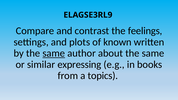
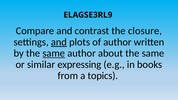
feelings: feelings -> closure
and at (59, 42) underline: none -> present
of known: known -> author
